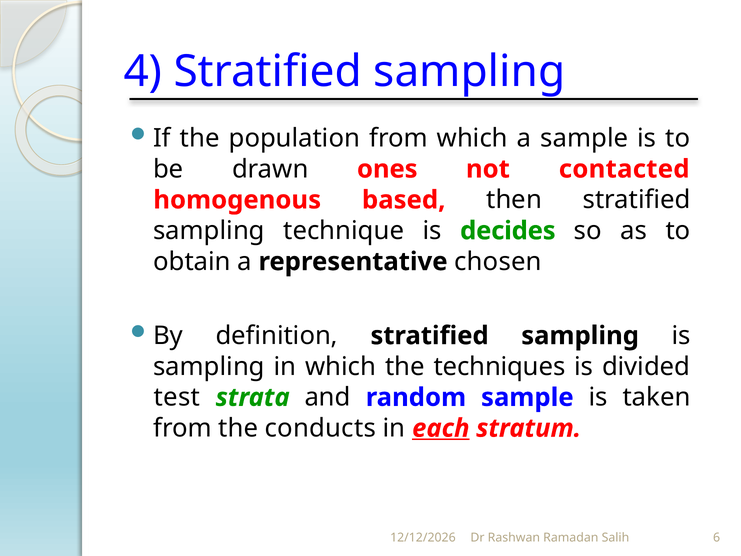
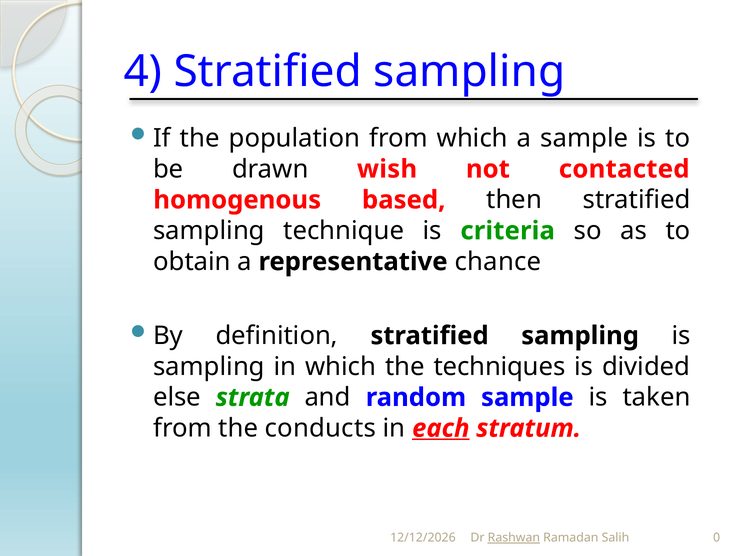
ones: ones -> wish
decides: decides -> criteria
chosen: chosen -> chance
test: test -> else
Rashwan underline: none -> present
6: 6 -> 0
